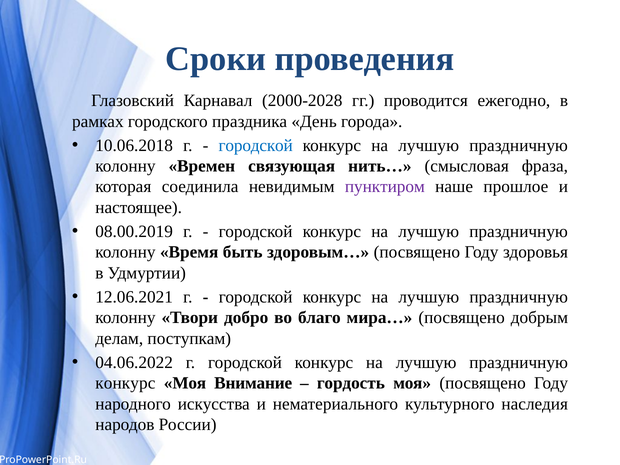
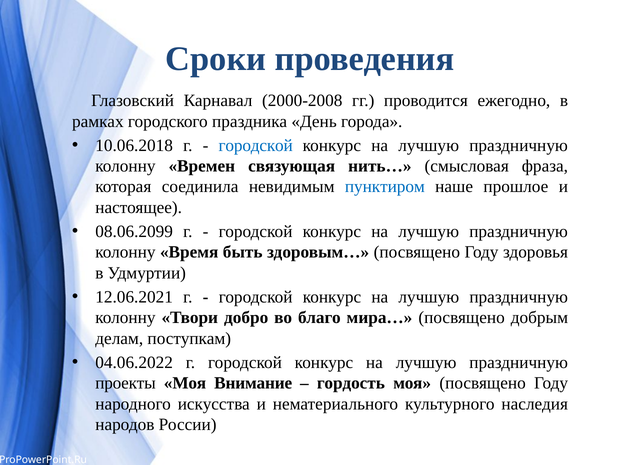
2000-2028: 2000-2028 -> 2000-2008
пунктиром colour: purple -> blue
08.00.2019: 08.00.2019 -> 08.06.2099
конкурс at (125, 383): конкурс -> проекты
